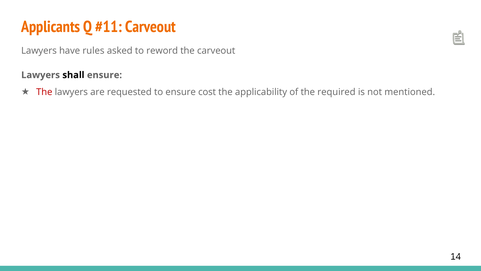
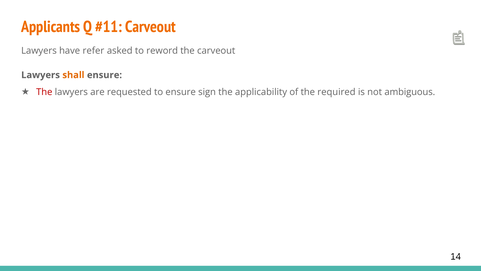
rules: rules -> refer
shall colour: black -> orange
cost: cost -> sign
mentioned: mentioned -> ambiguous
